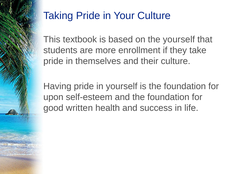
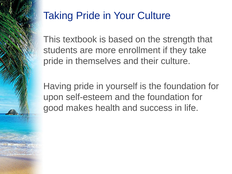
the yourself: yourself -> strength
written: written -> makes
